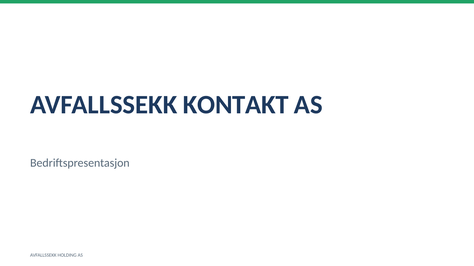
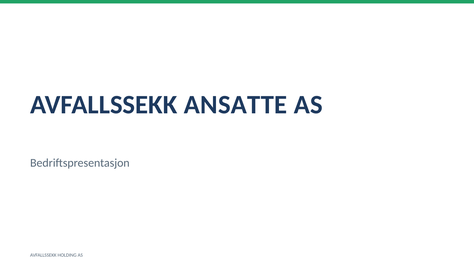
KONTAKT: KONTAKT -> ANSATTE
